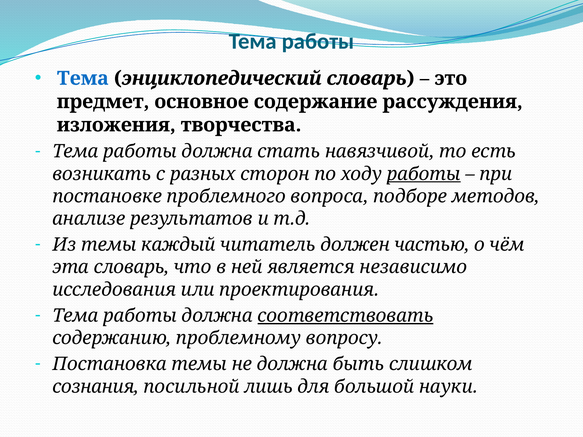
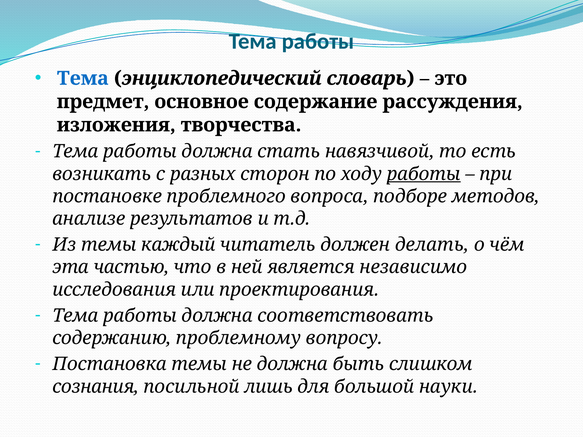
частью: частью -> делать
эта словарь: словарь -> частью
соответствовать underline: present -> none
